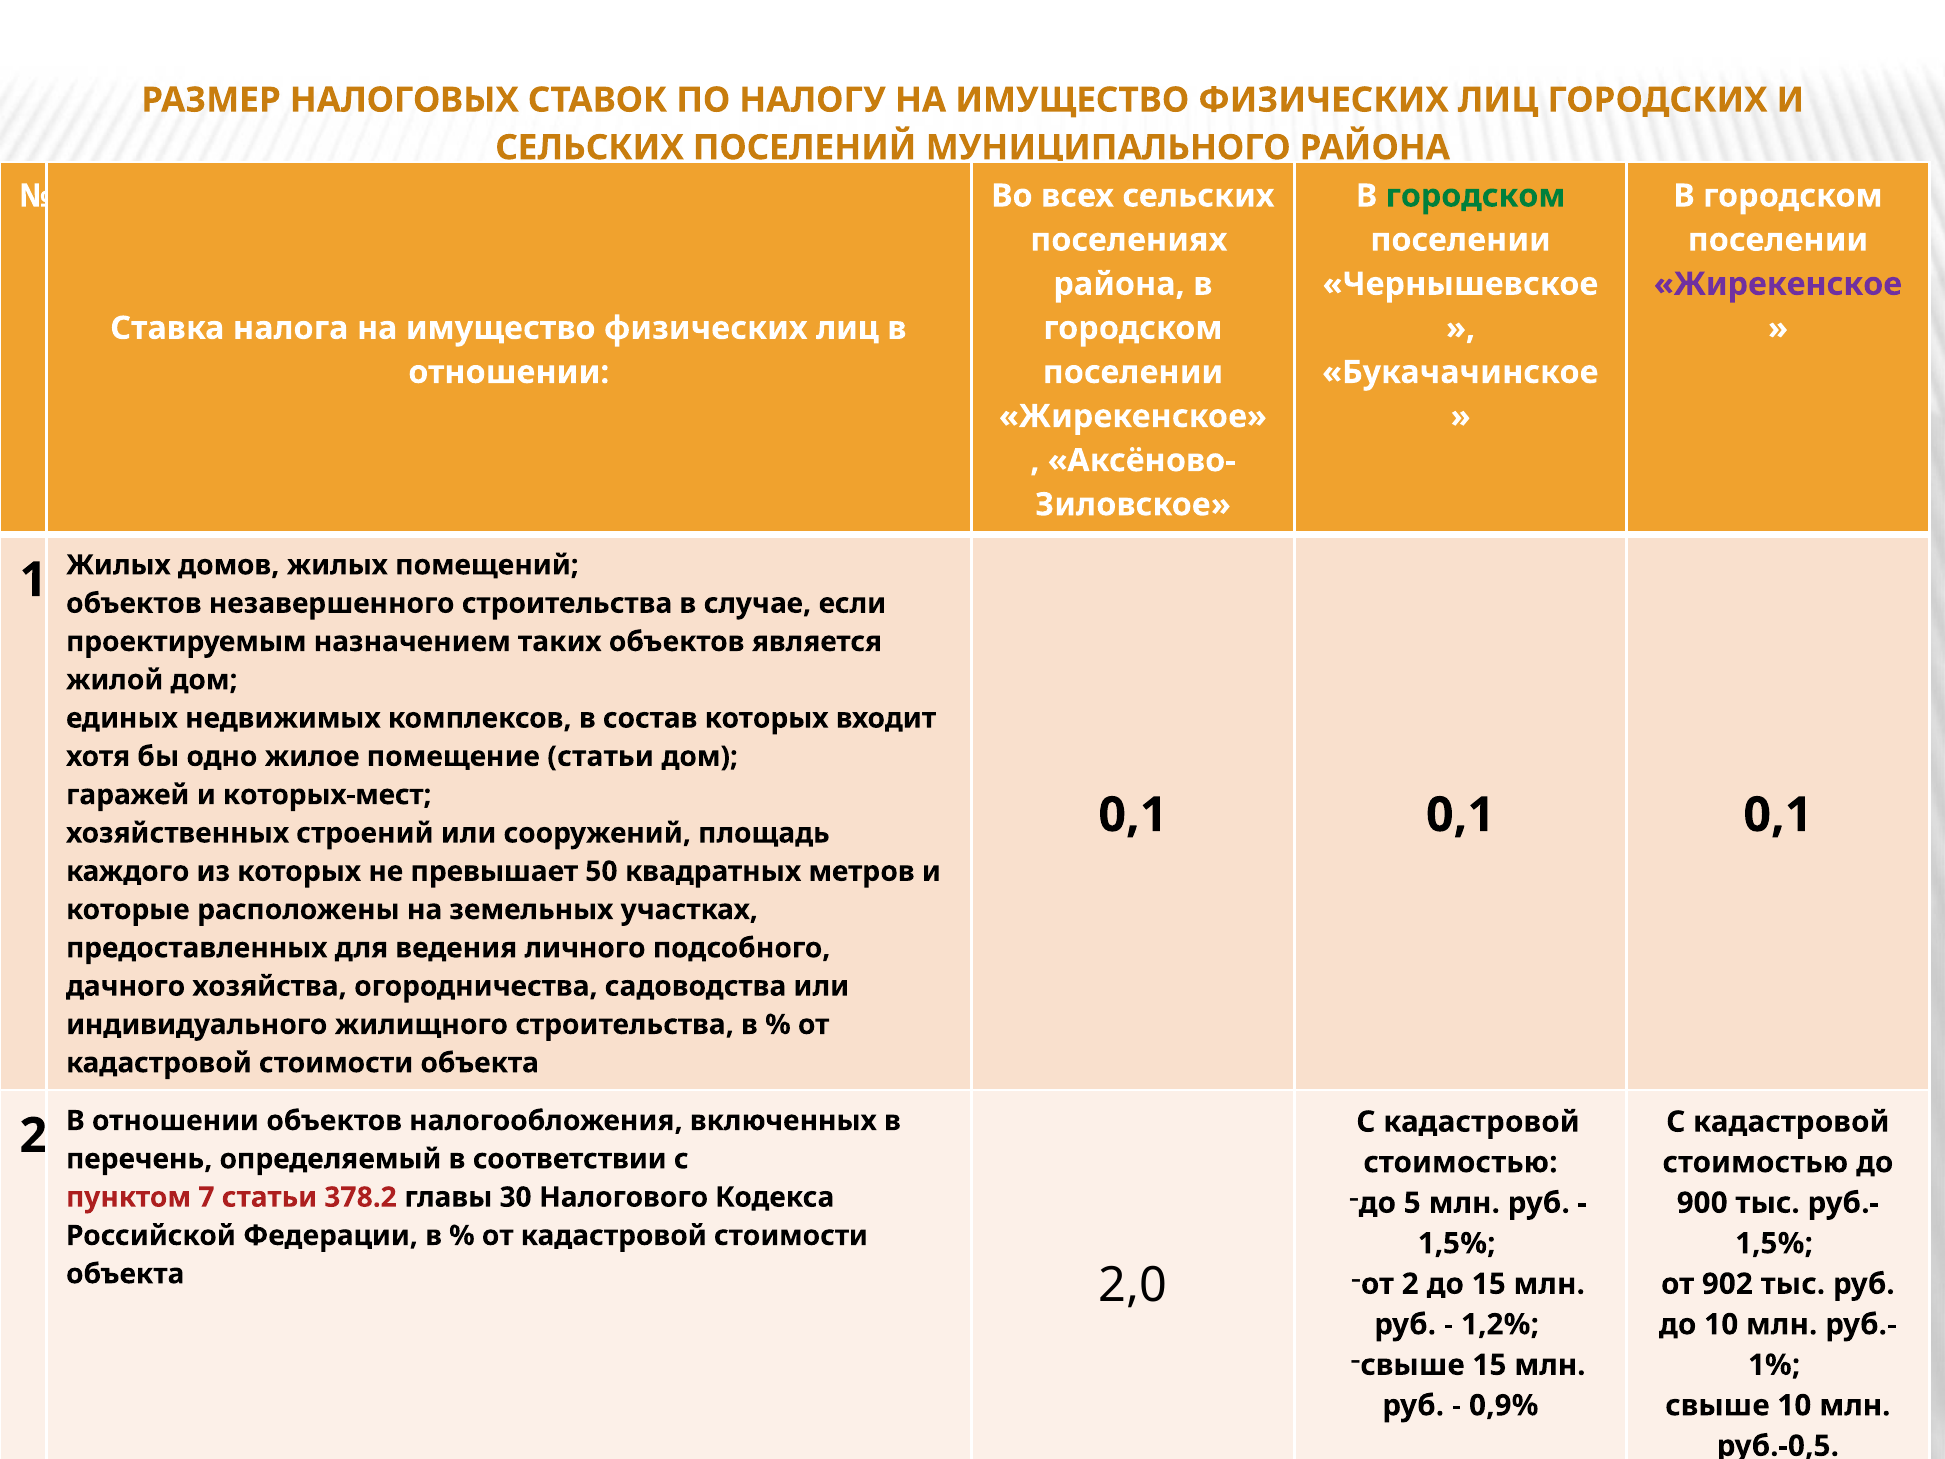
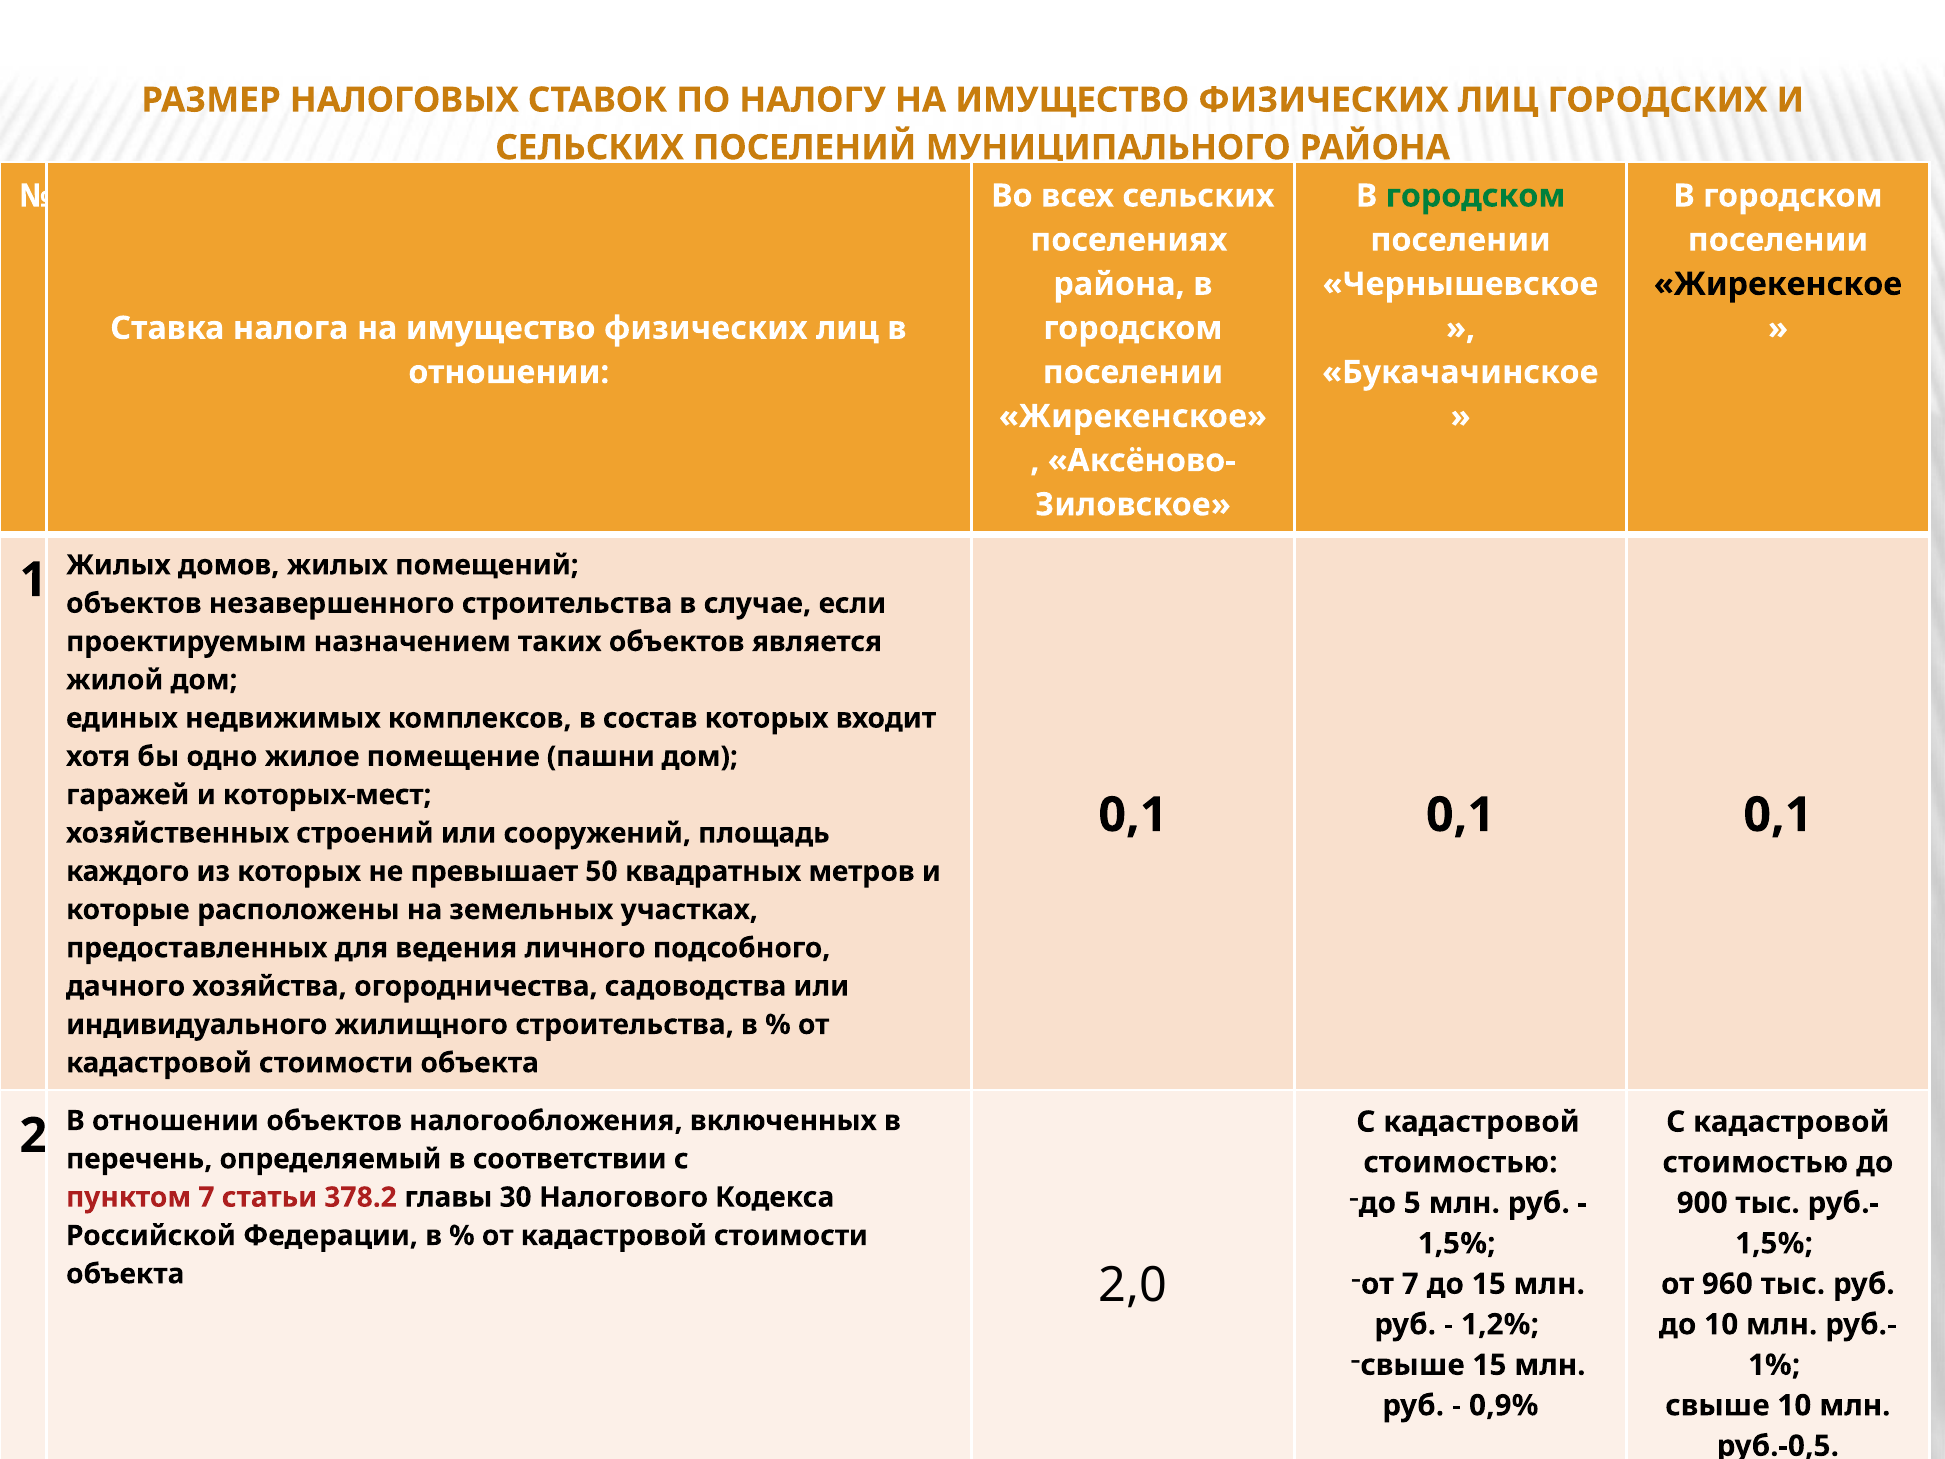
Жирекенское at (1778, 284) colour: purple -> black
помещение статьи: статьи -> пашни
от 2: 2 -> 7
902: 902 -> 960
